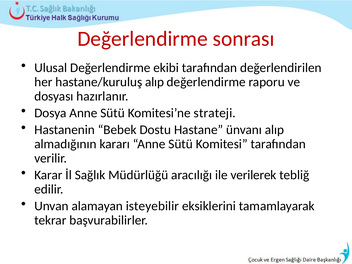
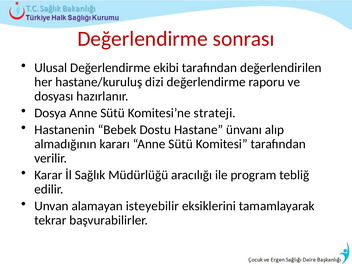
hastane/kuruluş alıp: alıp -> dizi
verilerek: verilerek -> program
